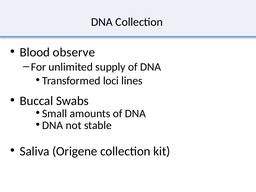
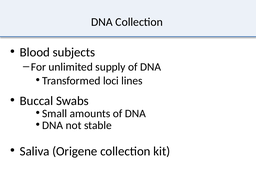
observe: observe -> subjects
